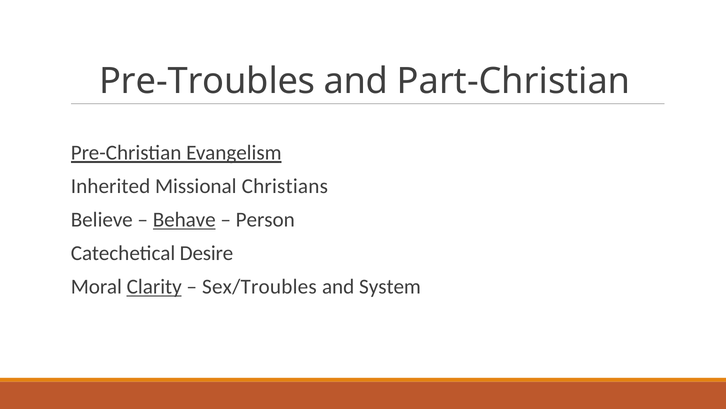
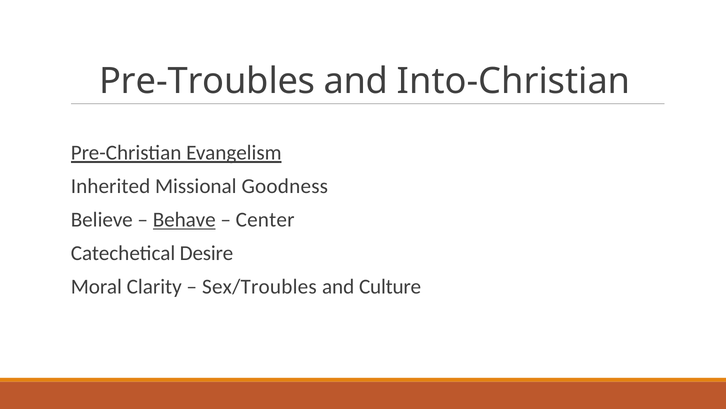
Part-Christian: Part-Christian -> Into-Christian
Christians: Christians -> Goodness
Person: Person -> Center
Clarity underline: present -> none
System: System -> Culture
